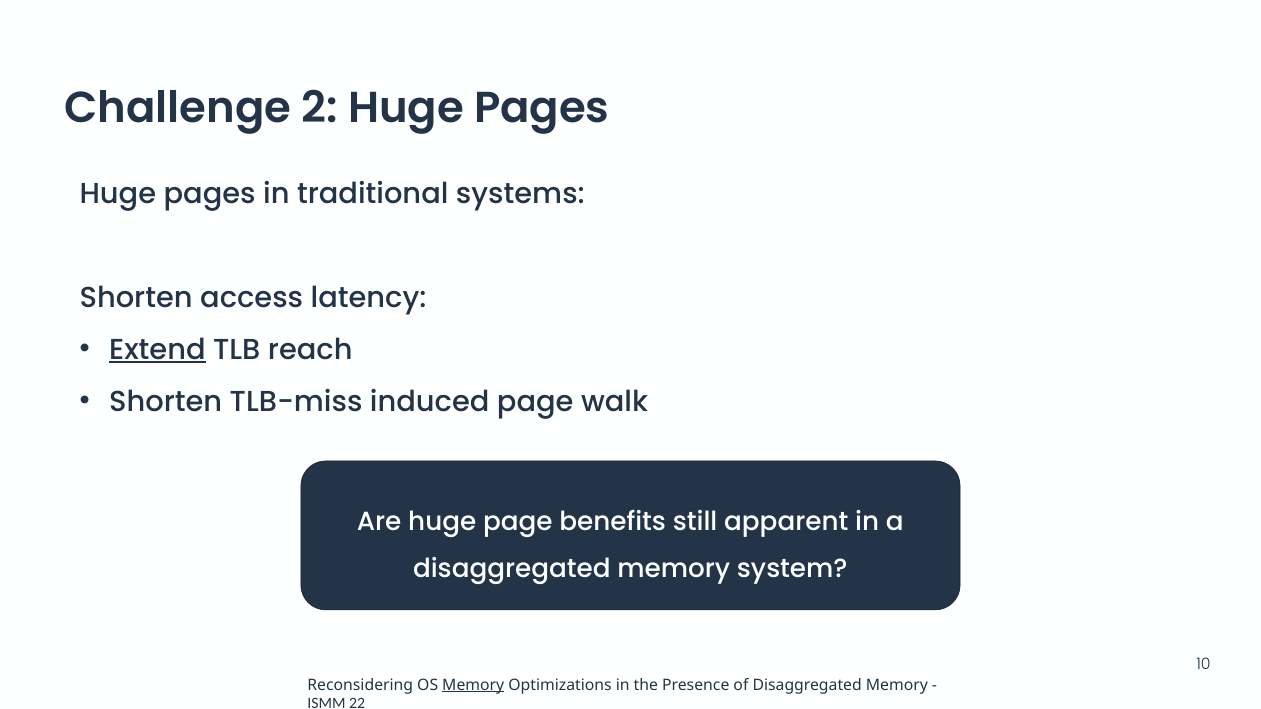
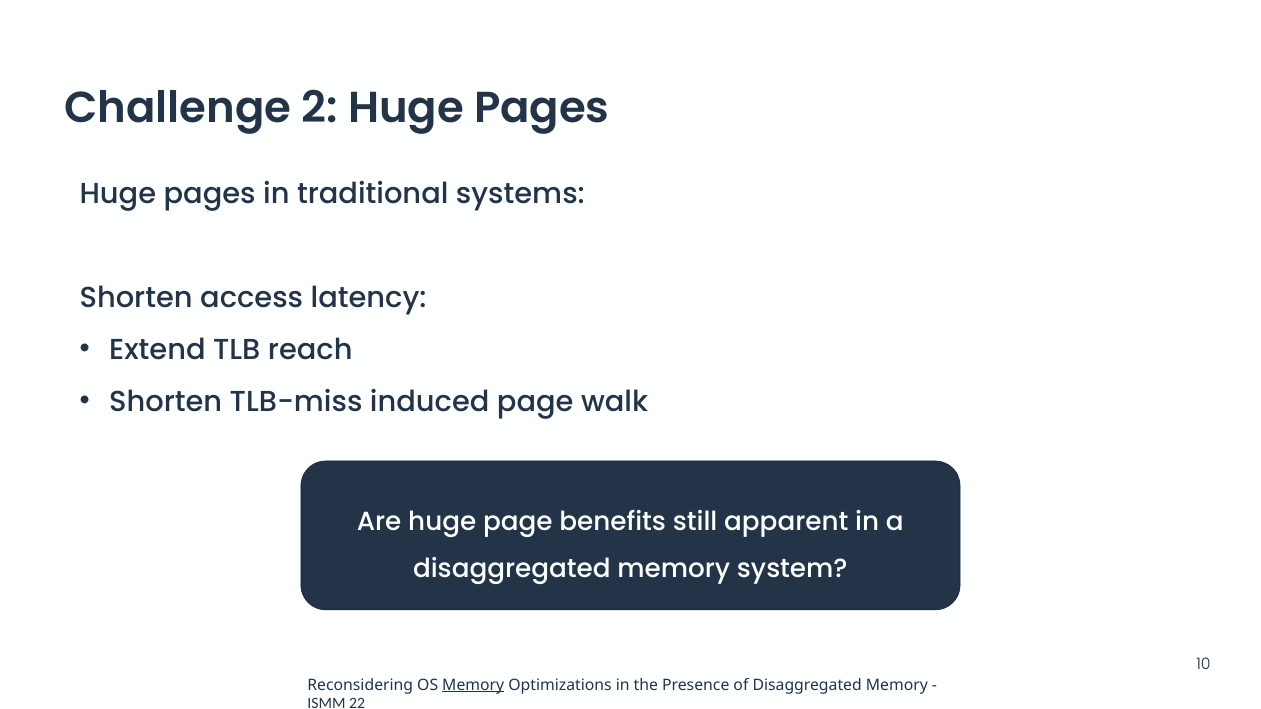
Extend underline: present -> none
